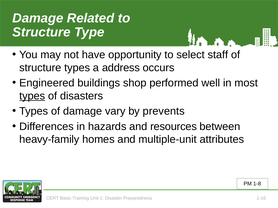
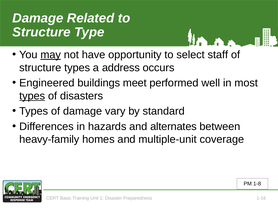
may underline: none -> present
shop: shop -> meet
prevents: prevents -> standard
resources: resources -> alternates
attributes: attributes -> coverage
